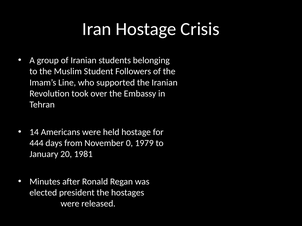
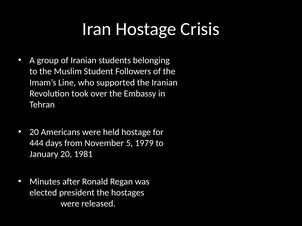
14 at (34, 132): 14 -> 20
0: 0 -> 5
